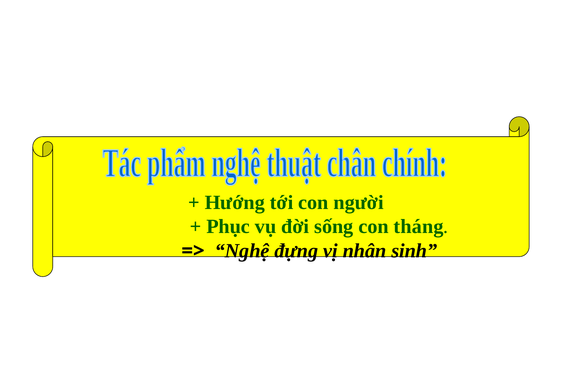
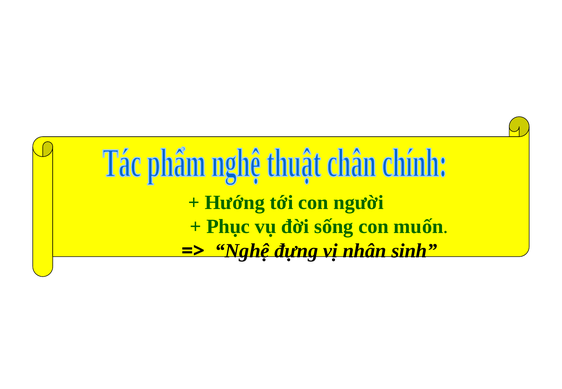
tháng: tháng -> muốn
